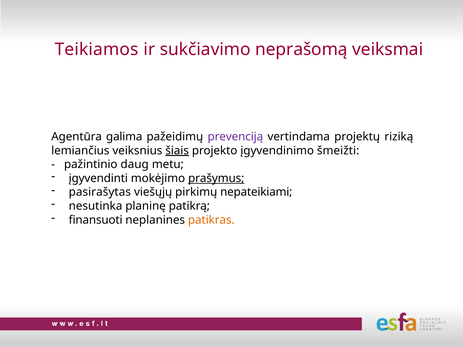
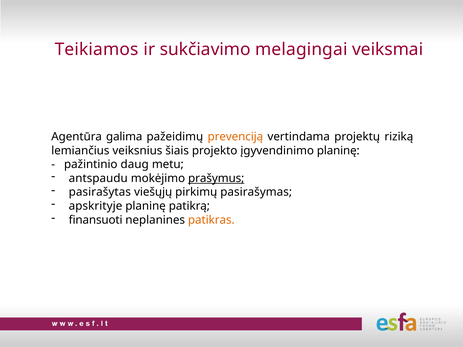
neprašomą: neprašomą -> melagingai
prevenciją colour: purple -> orange
šiais underline: present -> none
įgyvendinimo šmeižti: šmeižti -> planinę
įgyvendinti: įgyvendinti -> antspaudu
nepateikiami: nepateikiami -> pasirašymas
nesutinka: nesutinka -> apskrityje
